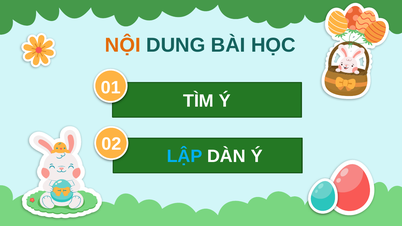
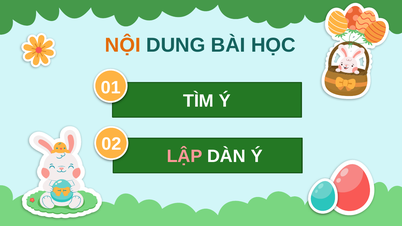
LẬP colour: light blue -> pink
